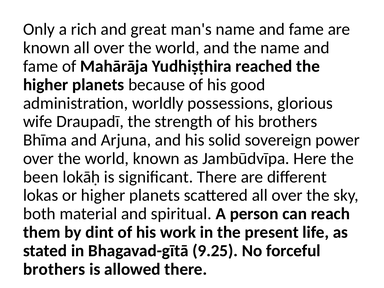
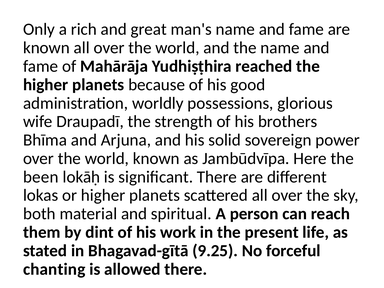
brothers at (54, 269): brothers -> chanting
